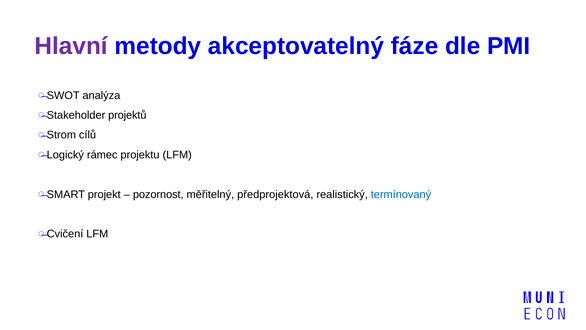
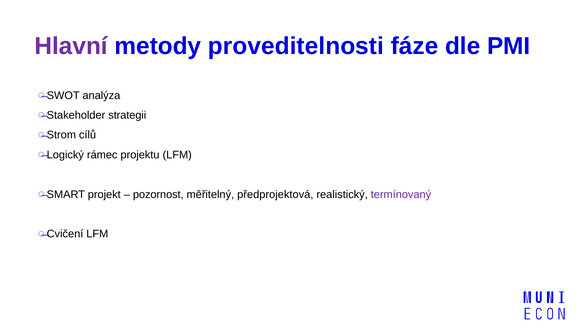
akceptovatelný: akceptovatelný -> proveditelnosti
projektů: projektů -> strategii
termínovaný colour: blue -> purple
